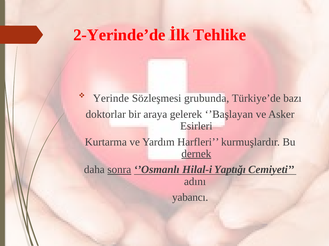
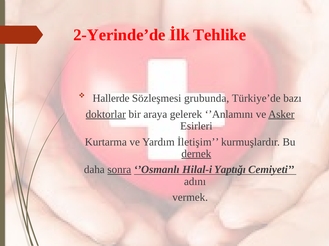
Yerinde: Yerinde -> Hallerde
doktorlar underline: none -> present
’Başlayan: ’Başlayan -> ’Anlamını
Asker underline: none -> present
Harfleri: Harfleri -> İletişim
yabancı: yabancı -> vermek
